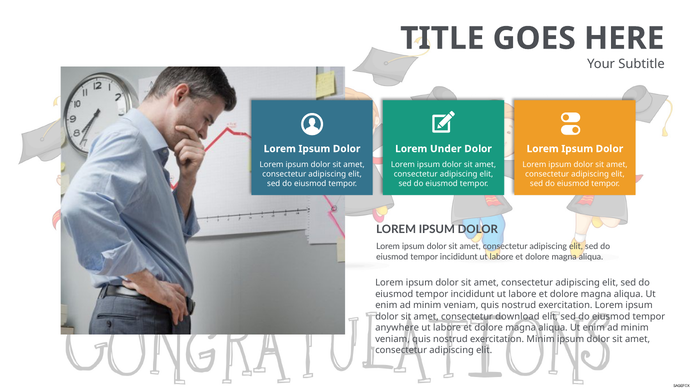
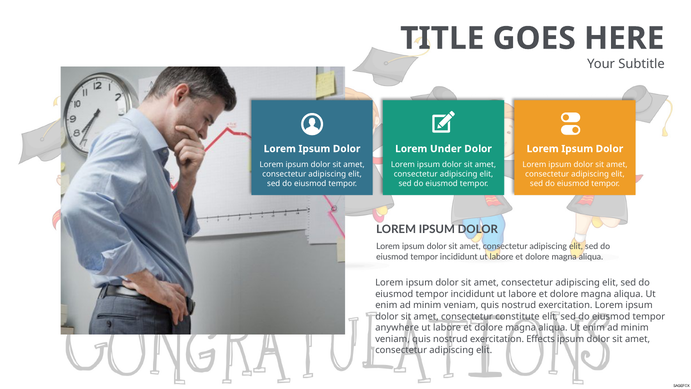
download: download -> constitute
exercitation Minim: Minim -> Effects
